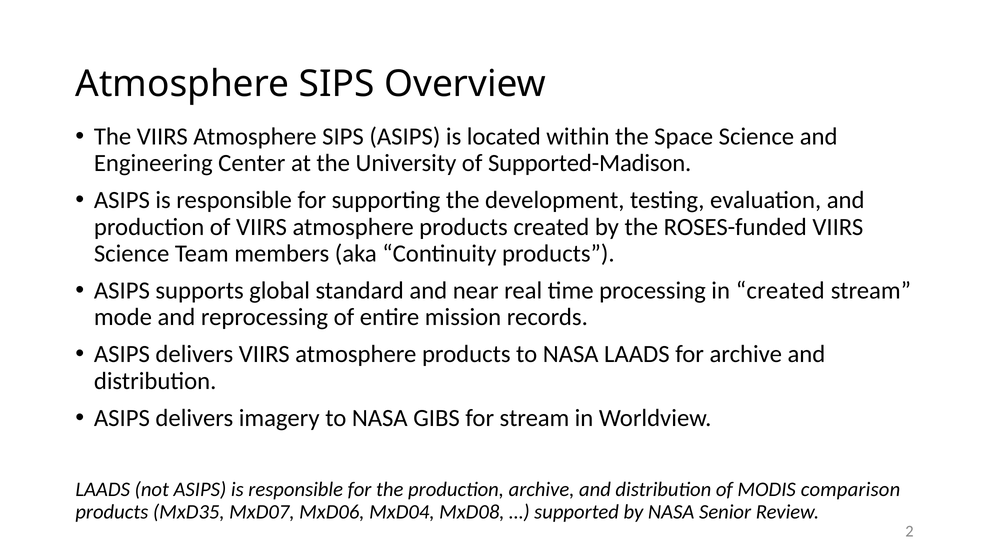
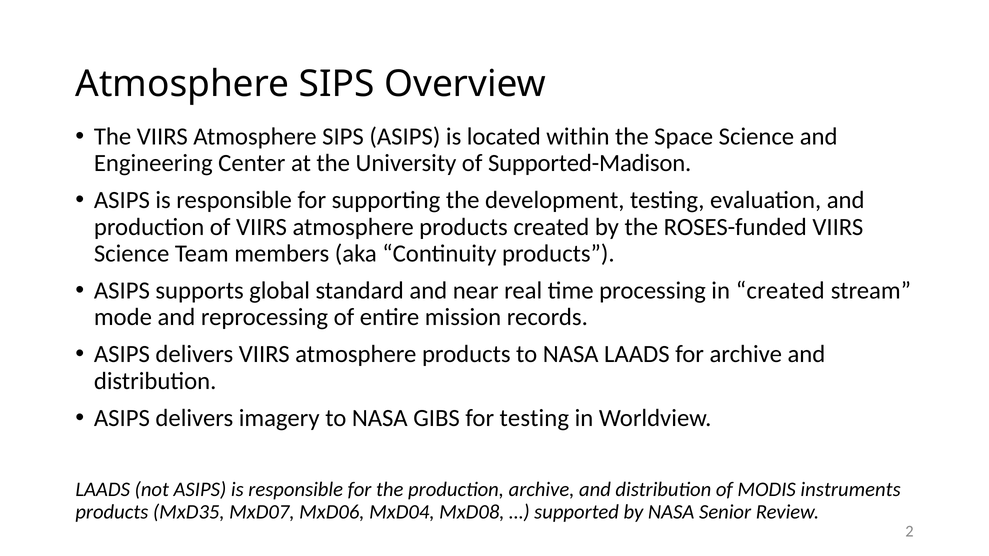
for stream: stream -> testing
comparison: comparison -> instruments
